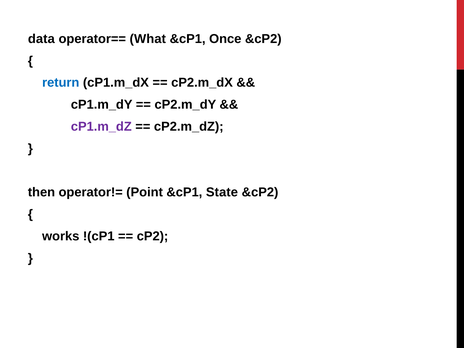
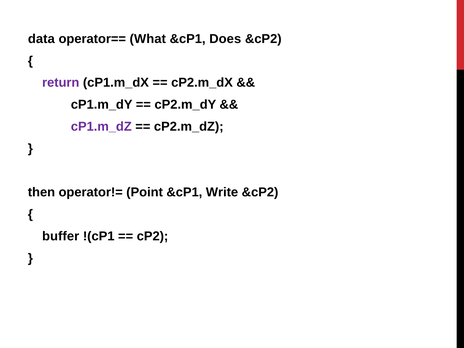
Once: Once -> Does
return colour: blue -> purple
State: State -> Write
works: works -> buffer
